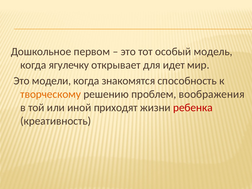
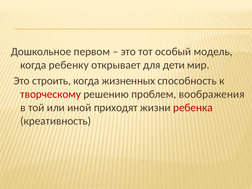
ягулечку: ягулечку -> ребенку
идет: идет -> дети
модели: модели -> строить
знакомятся: знакомятся -> жизненных
творческому colour: orange -> red
